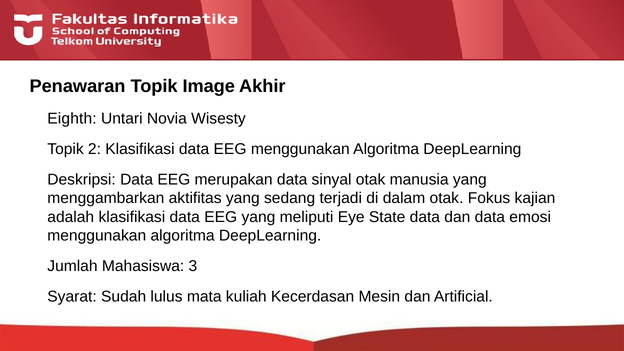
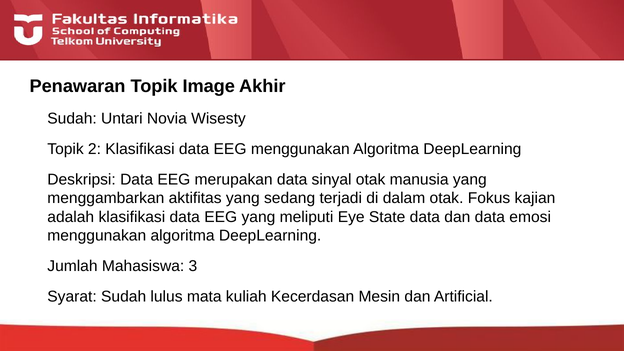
Eighth at (72, 119): Eighth -> Sudah
